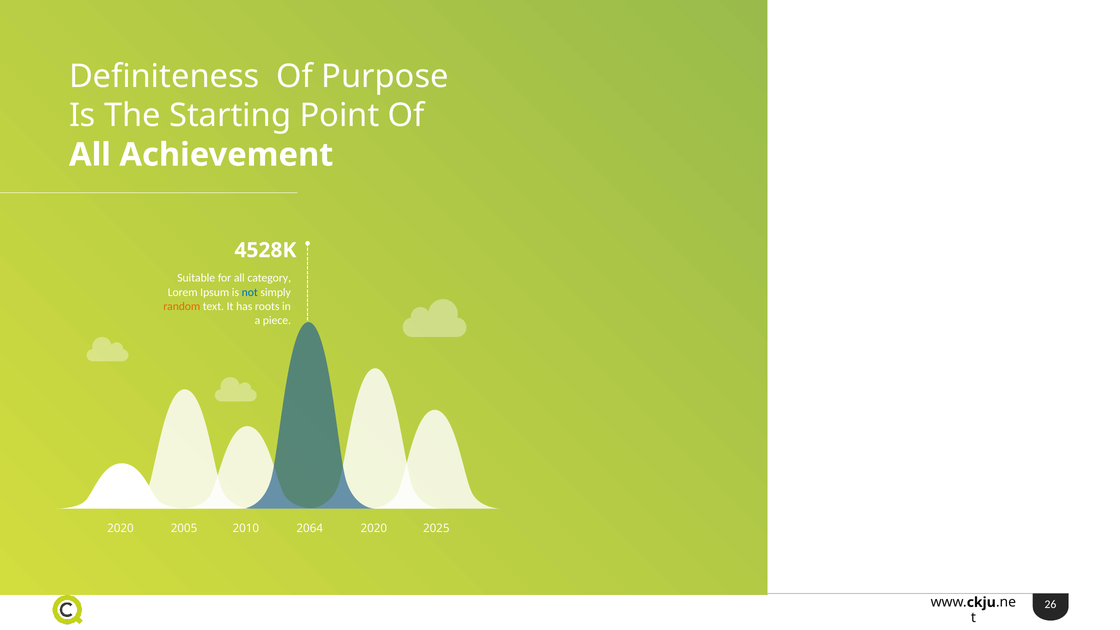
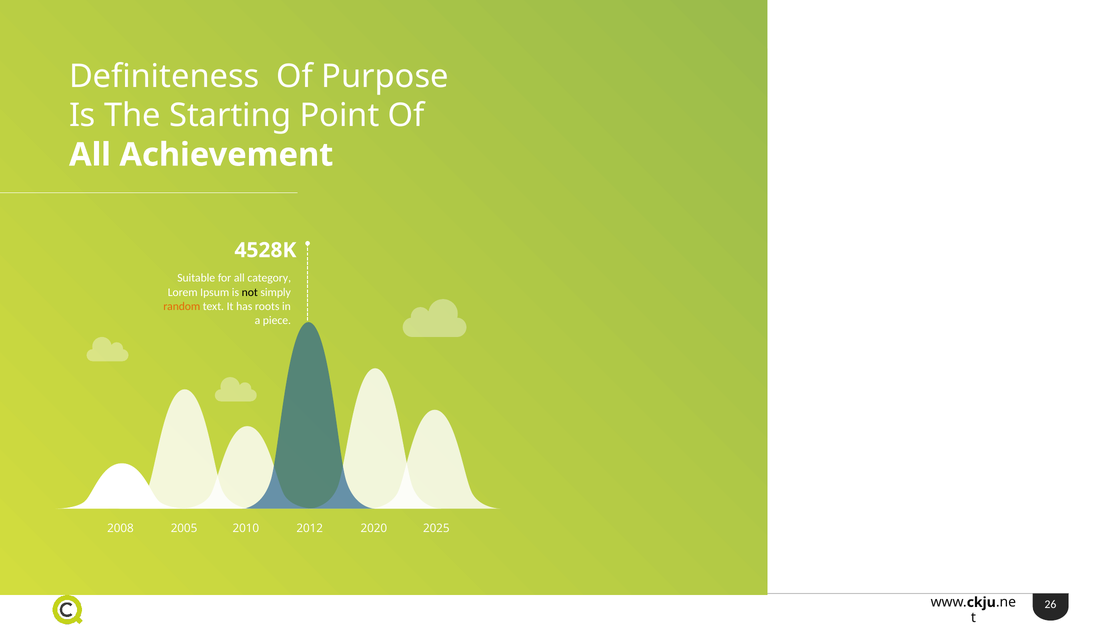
not colour: blue -> black
2020 at (120, 528): 2020 -> 2008
2064: 2064 -> 2012
